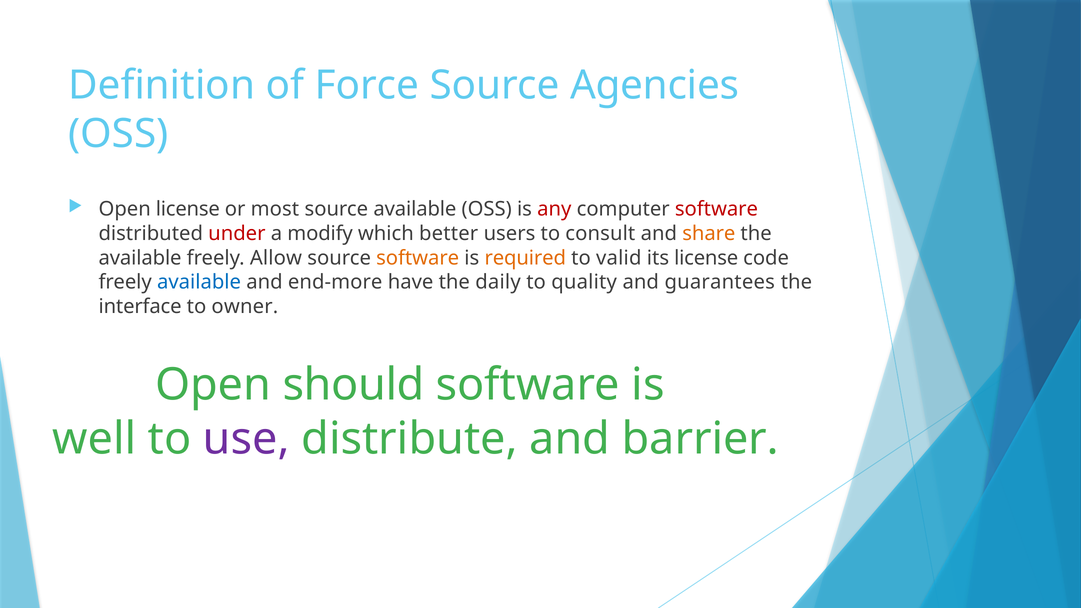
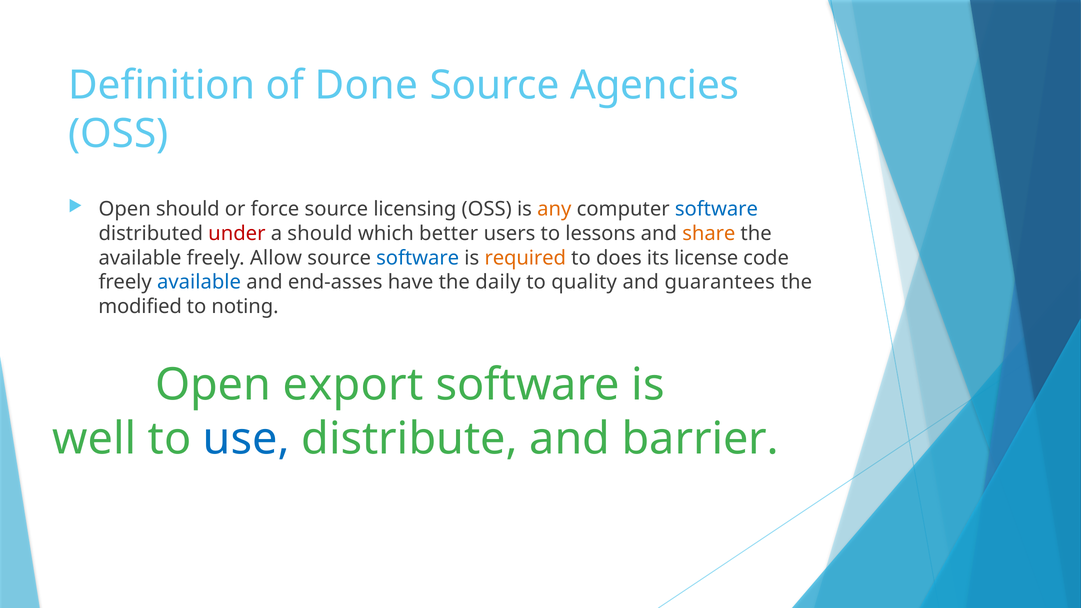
Force: Force -> Done
Open license: license -> should
most: most -> force
source available: available -> licensing
any colour: red -> orange
software at (716, 209) colour: red -> blue
a modify: modify -> should
consult: consult -> lessons
software at (418, 258) colour: orange -> blue
valid: valid -> does
end-more: end-more -> end-asses
interface: interface -> modified
owner: owner -> noting
should: should -> export
use colour: purple -> blue
